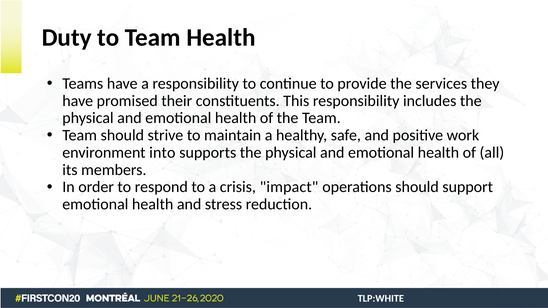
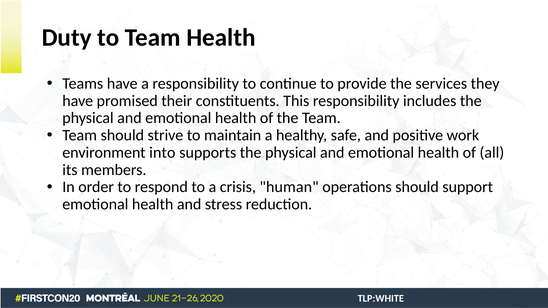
impact: impact -> human
